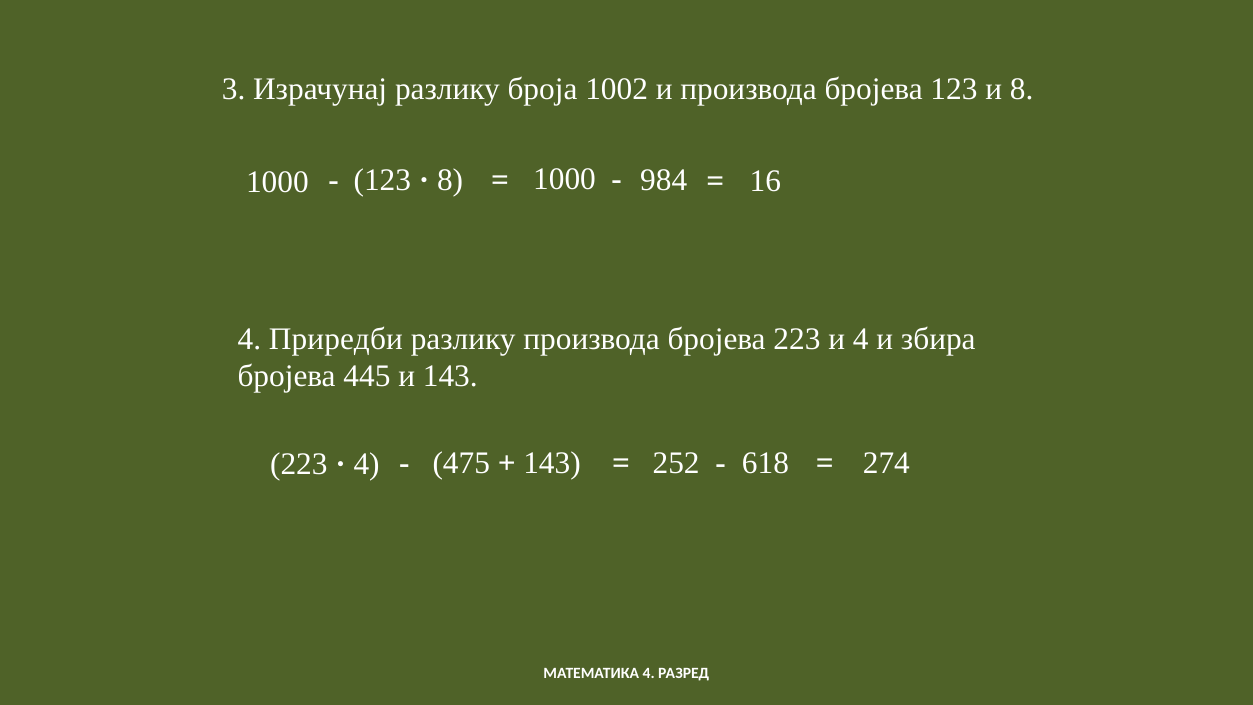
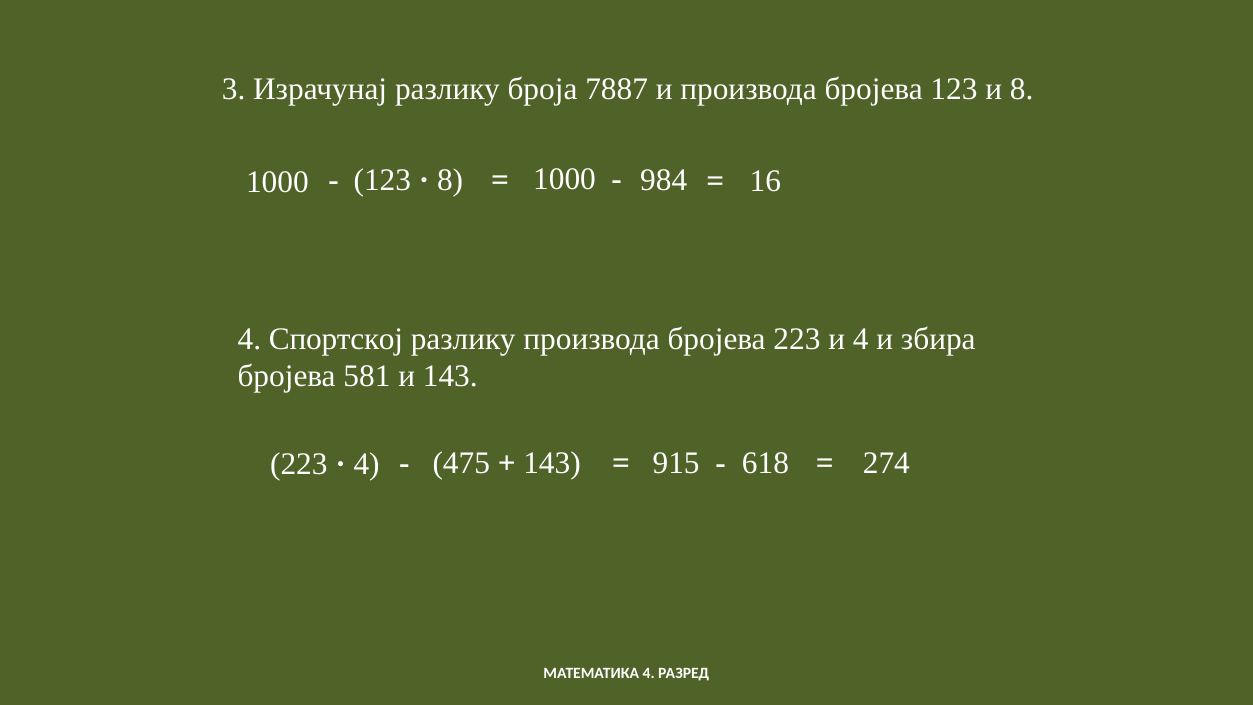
1002: 1002 -> 7887
Приредби: Приредби -> Спортској
445: 445 -> 581
252: 252 -> 915
